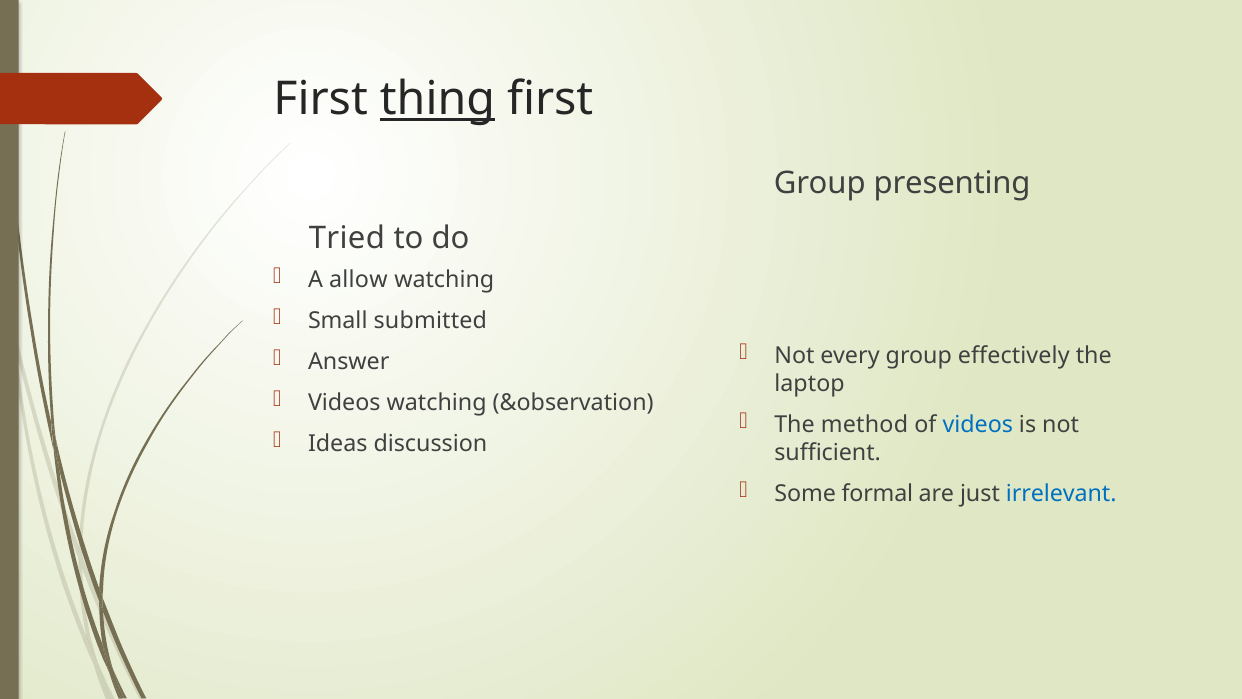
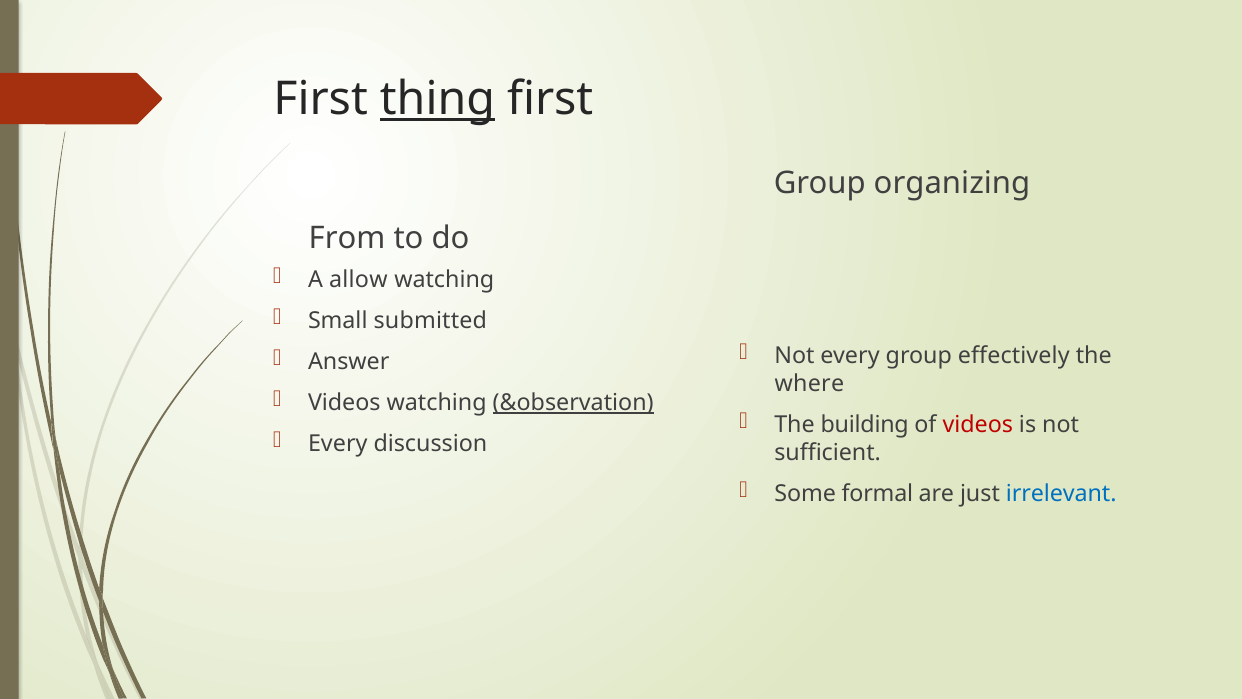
presenting: presenting -> organizing
Tried: Tried -> From
laptop: laptop -> where
&observation underline: none -> present
method: method -> building
videos at (978, 425) colour: blue -> red
Ideas at (338, 443): Ideas -> Every
